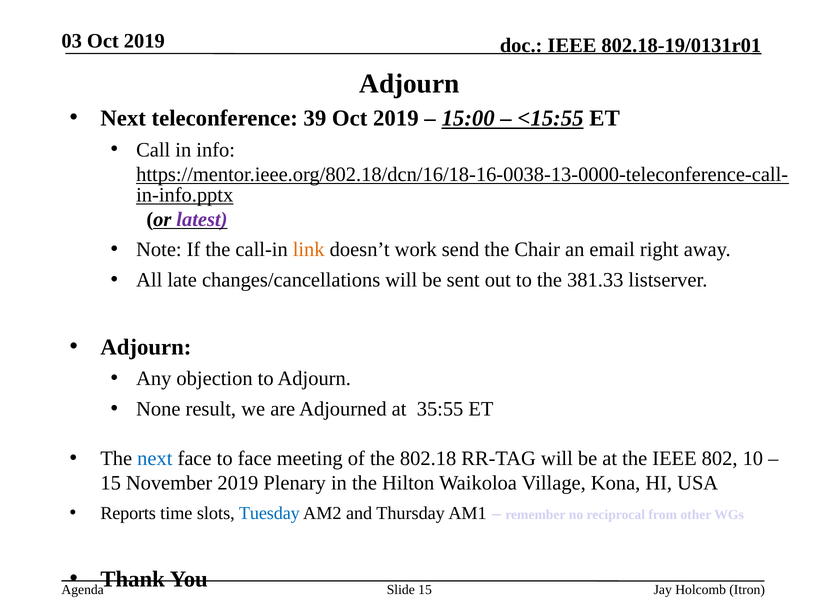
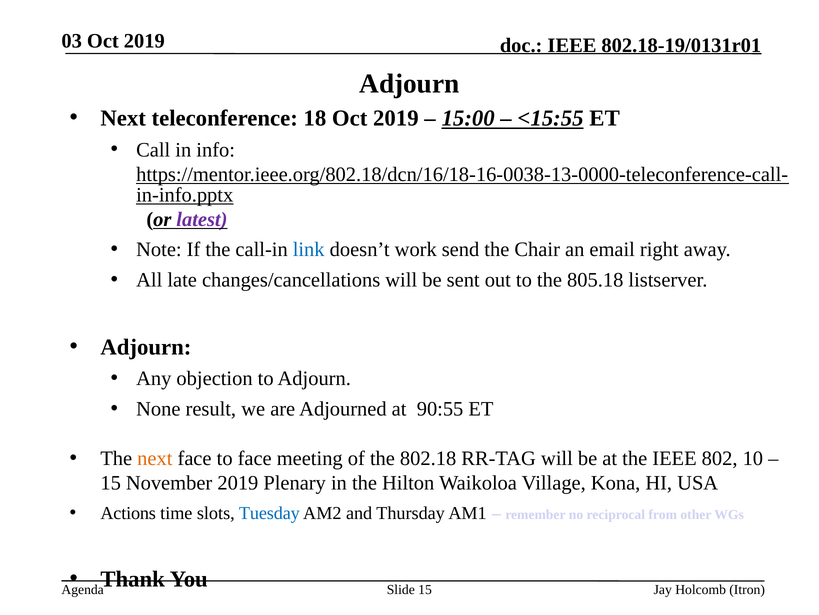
39: 39 -> 18
link colour: orange -> blue
381.33: 381.33 -> 805.18
35:55: 35:55 -> 90:55
next at (155, 458) colour: blue -> orange
Reports: Reports -> Actions
